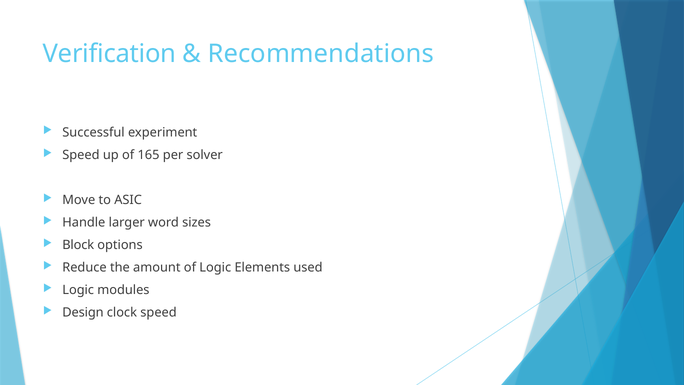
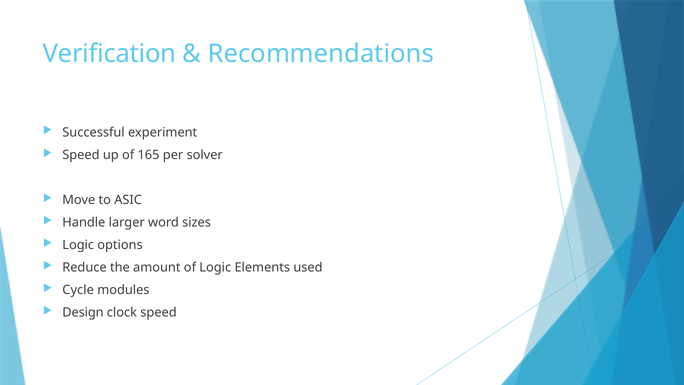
Block at (78, 245): Block -> Logic
Logic at (78, 290): Logic -> Cycle
